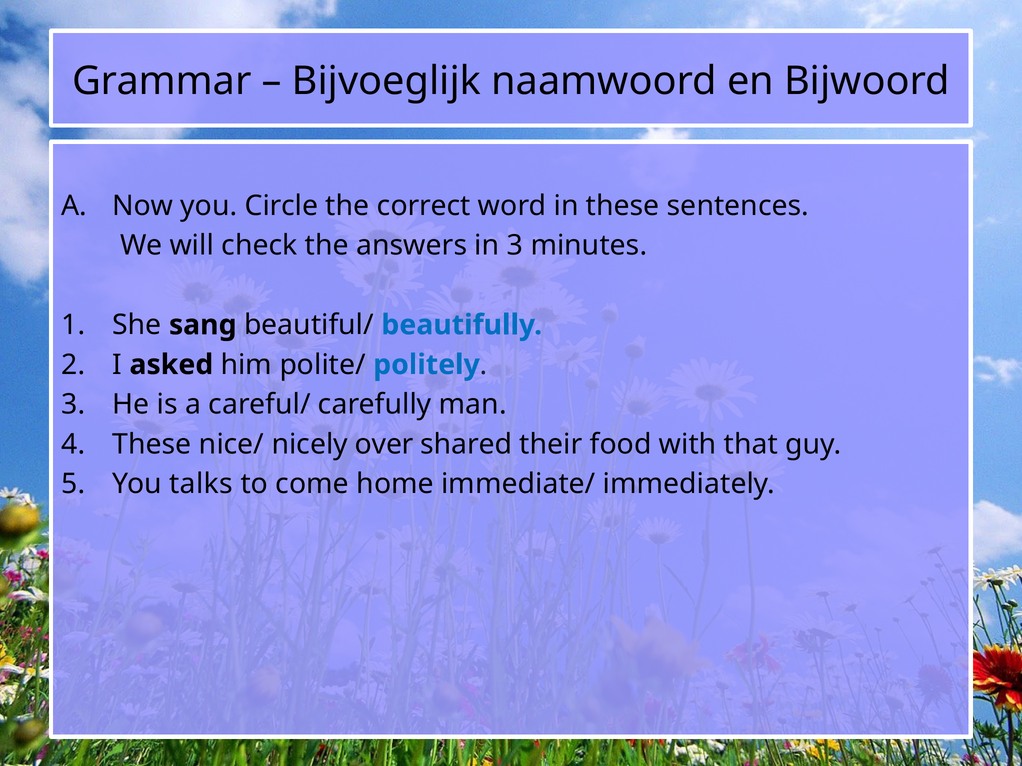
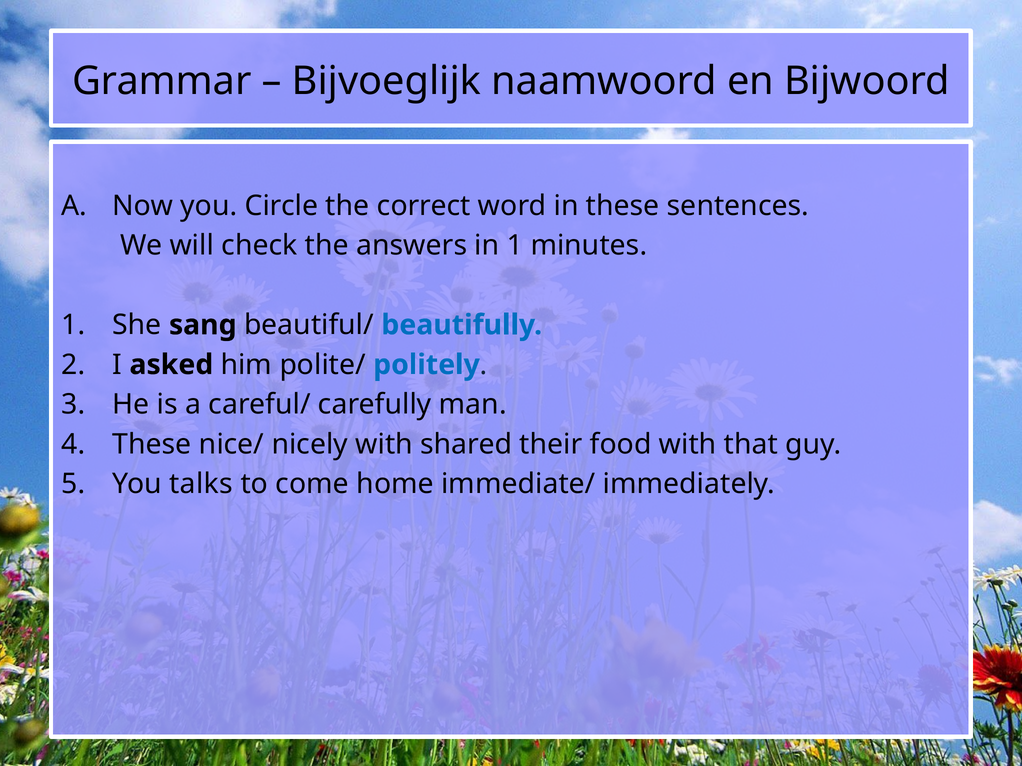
in 3: 3 -> 1
nicely over: over -> with
